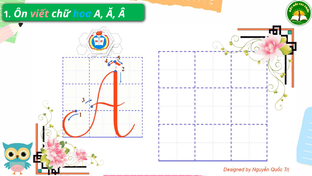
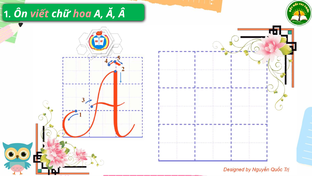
hoa colour: light blue -> pink
